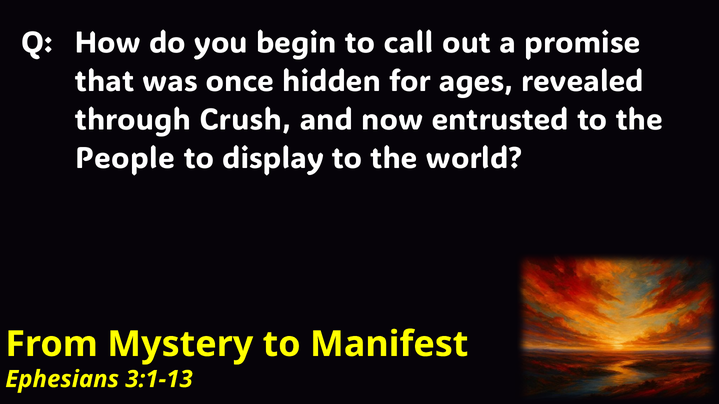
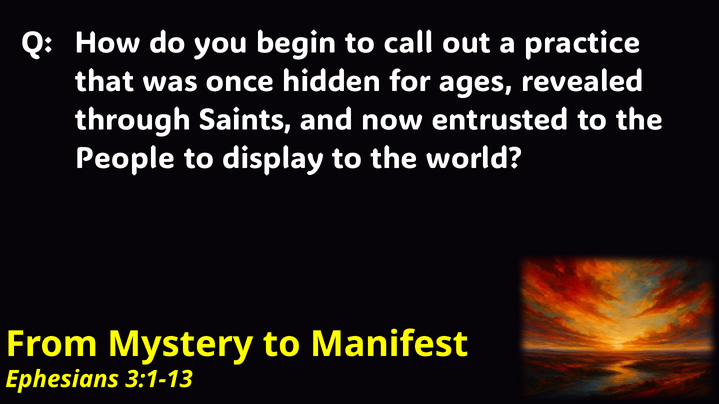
promise: promise -> practice
Crush: Crush -> Saints
